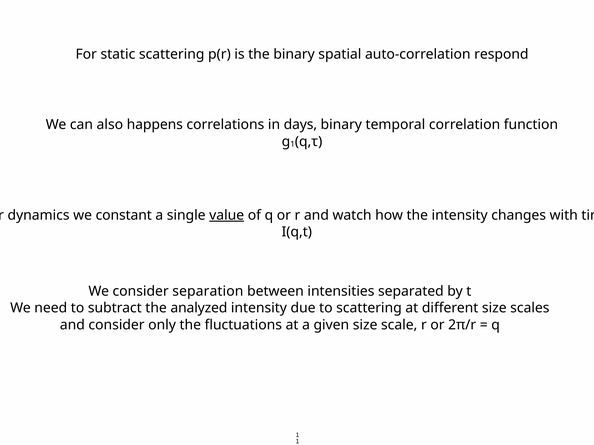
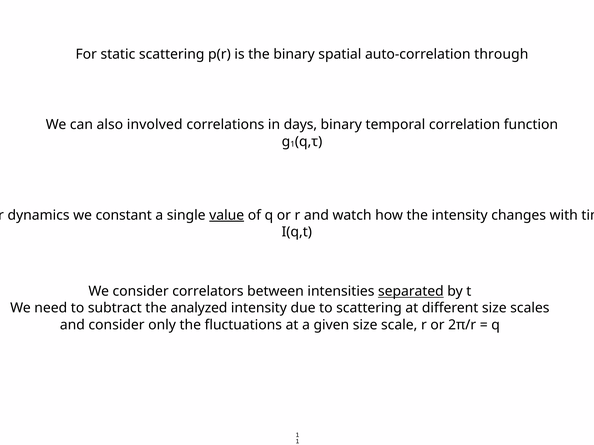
respond: respond -> through
happens: happens -> involved
separation: separation -> correlators
separated underline: none -> present
